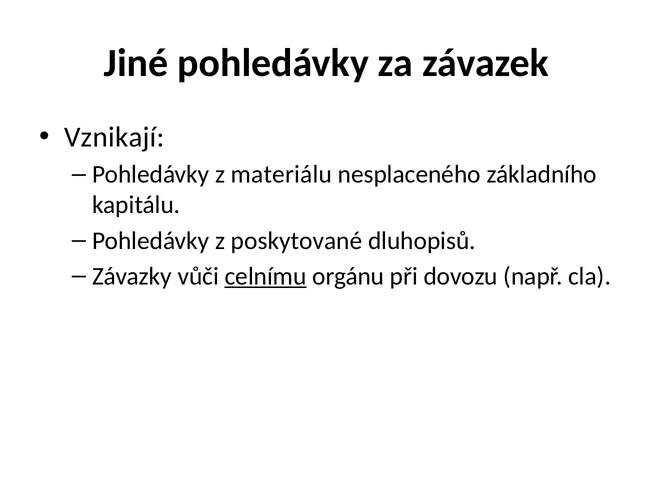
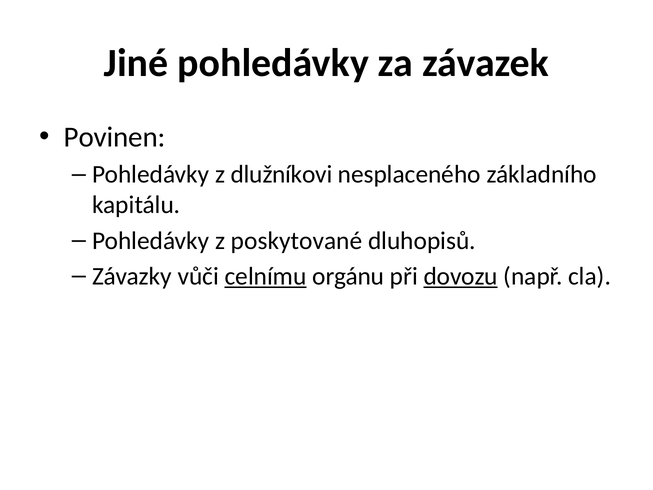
Vznikají: Vznikají -> Povinen
materiálu: materiálu -> dlužníkovi
dovozu underline: none -> present
